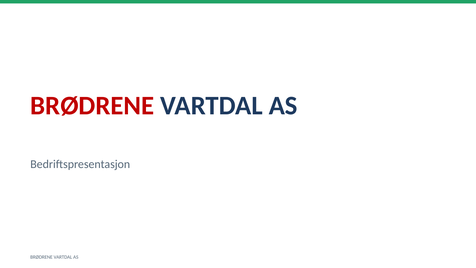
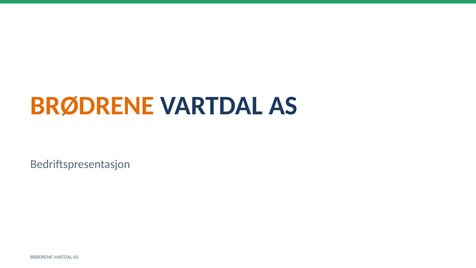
BRØDRENE at (92, 106) colour: red -> orange
